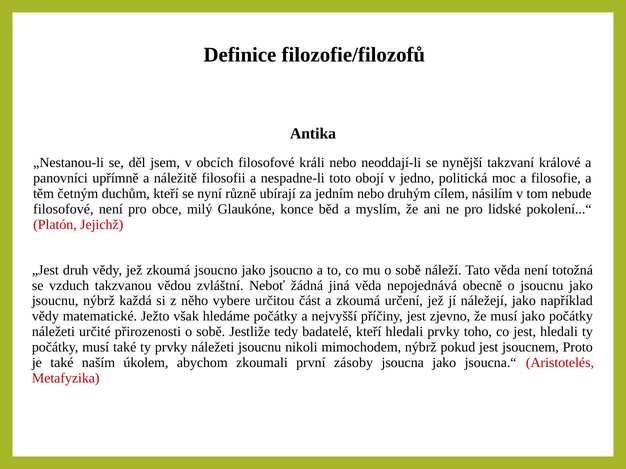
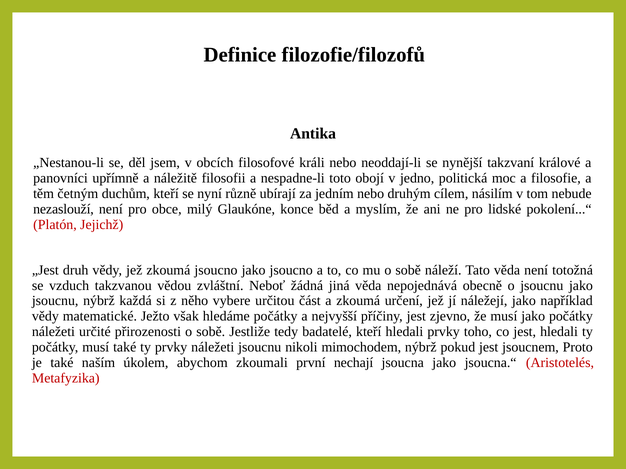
filosofové at (63, 209): filosofové -> nezaslouží
zásoby: zásoby -> nechají
